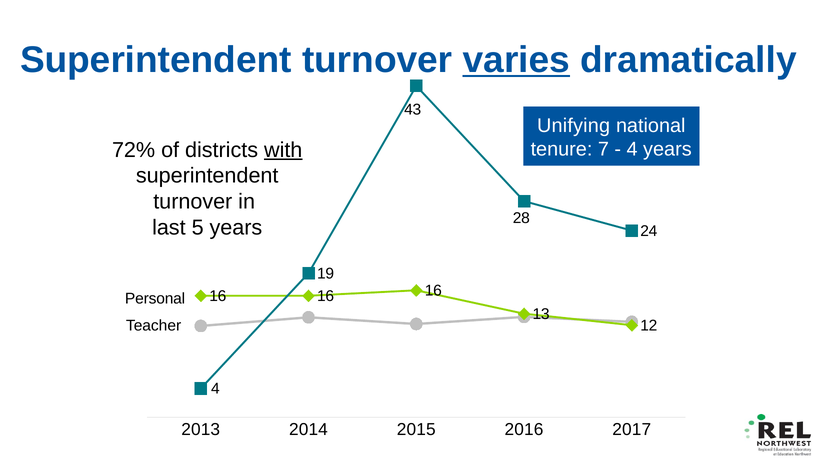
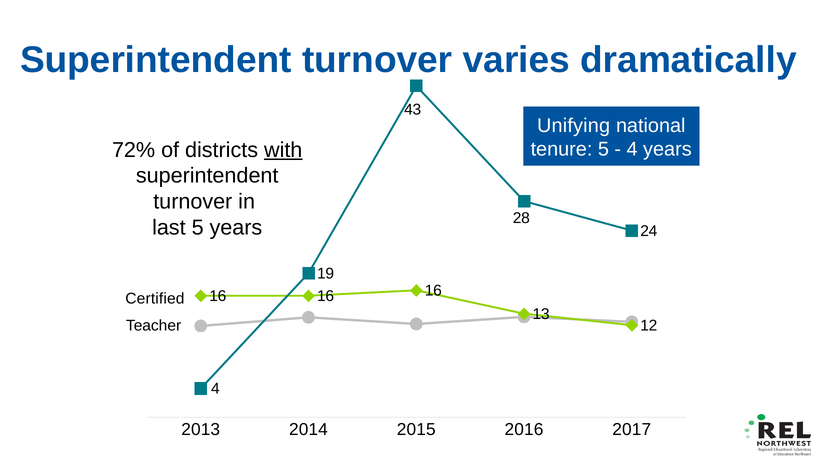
varies underline: present -> none
tenure 7: 7 -> 5
Personal: Personal -> Certified
